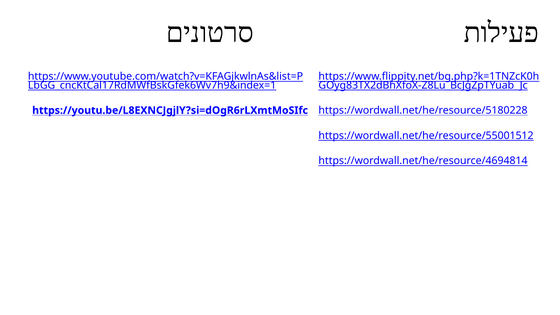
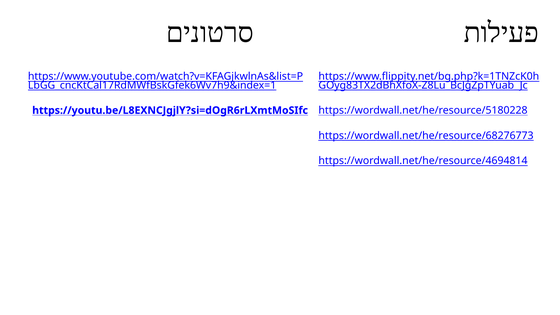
https://wordwall.net/he/resource/55001512: https://wordwall.net/he/resource/55001512 -> https://wordwall.net/he/resource/68276773
